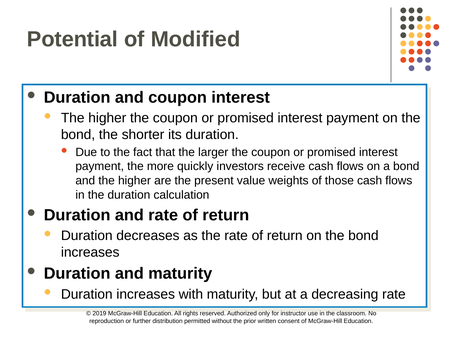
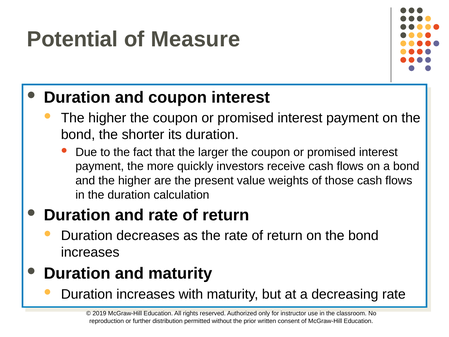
Modified: Modified -> Measure
